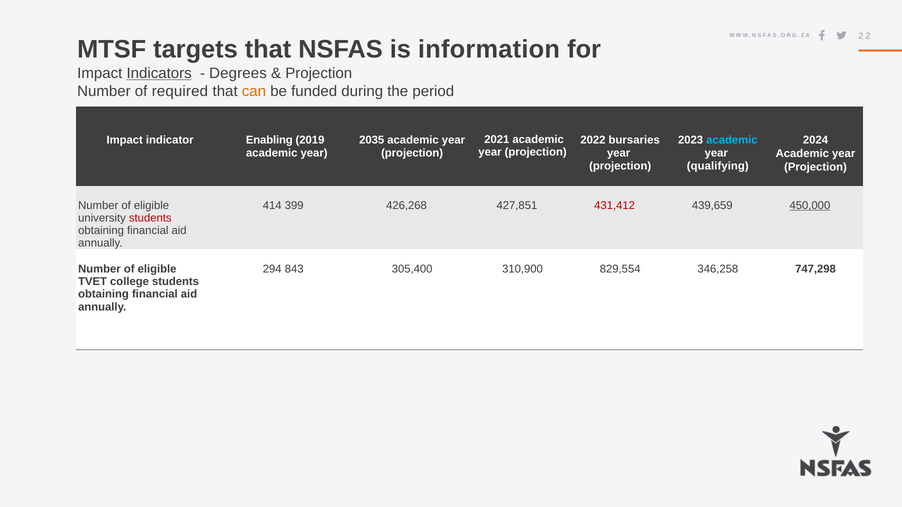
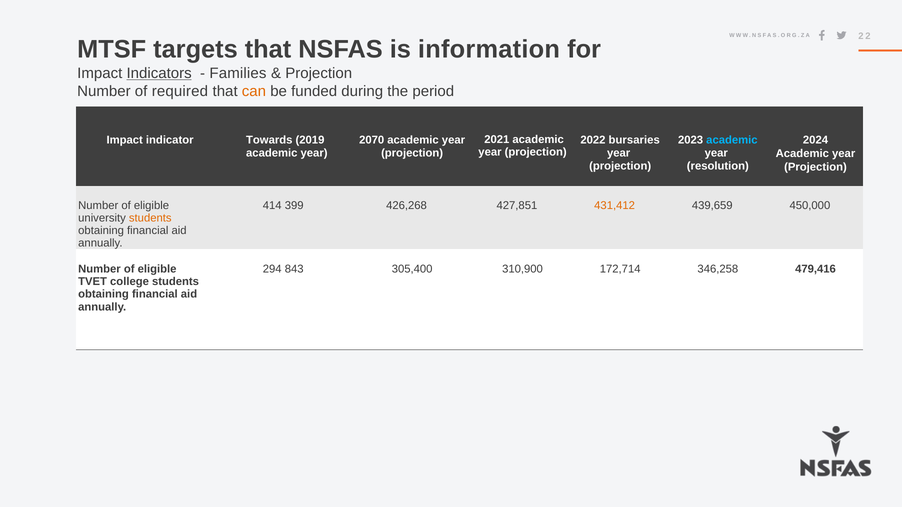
Degrees: Degrees -> Families
Enabling: Enabling -> Towards
2035: 2035 -> 2070
qualifying: qualifying -> resolution
431,412 colour: red -> orange
450,000 underline: present -> none
students at (150, 218) colour: red -> orange
829,554: 829,554 -> 172,714
747,298: 747,298 -> 479,416
